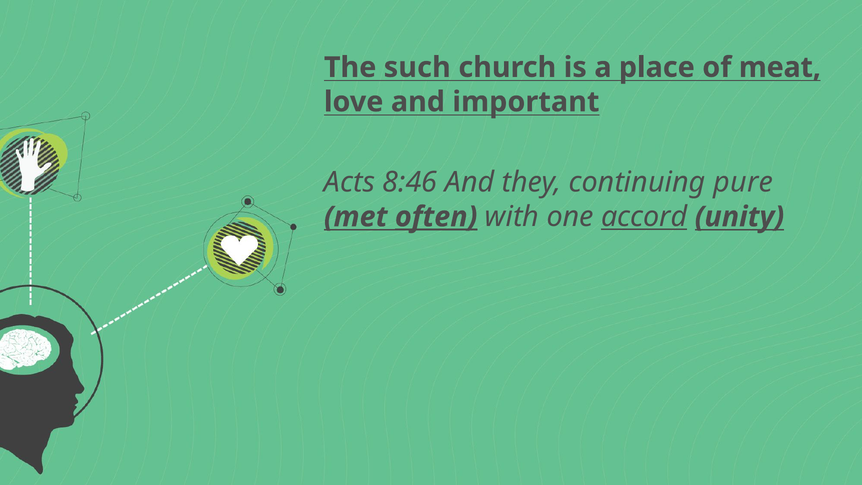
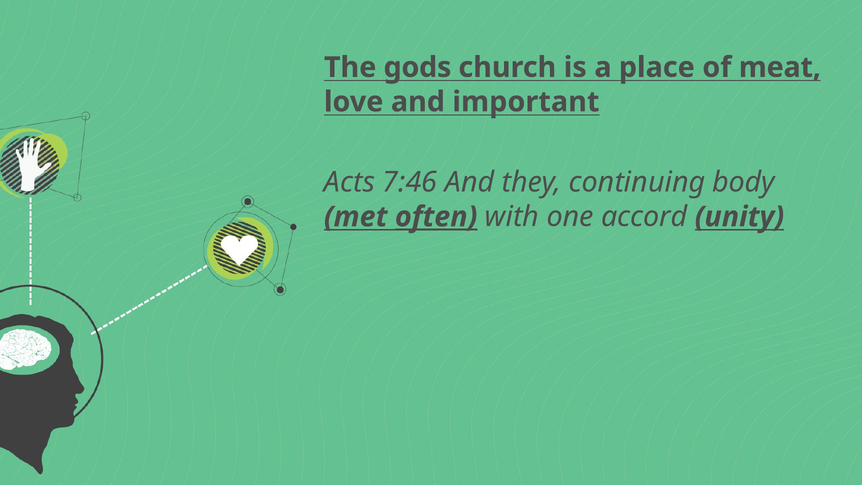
such: such -> gods
8:46: 8:46 -> 7:46
pure: pure -> body
accord underline: present -> none
